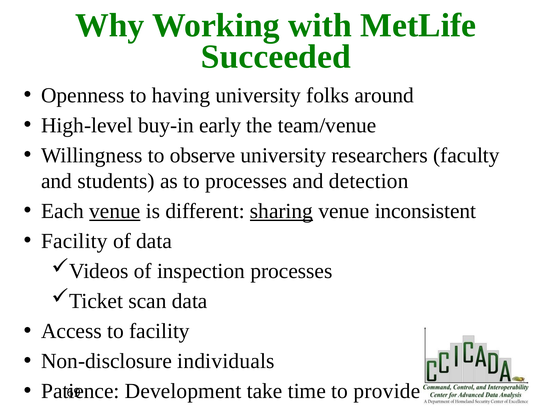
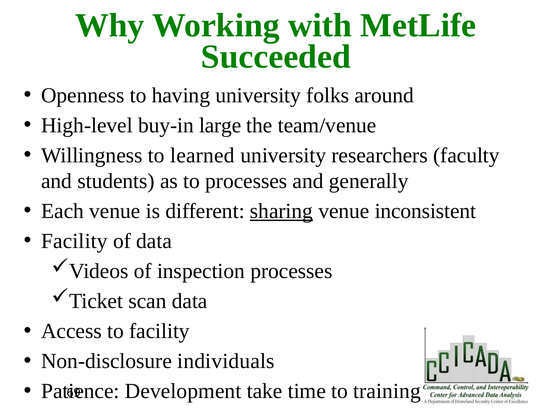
early: early -> large
observe: observe -> learned
detection: detection -> generally
venue at (115, 211) underline: present -> none
provide: provide -> training
